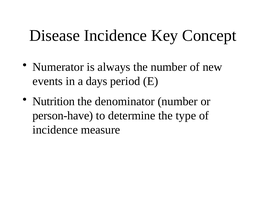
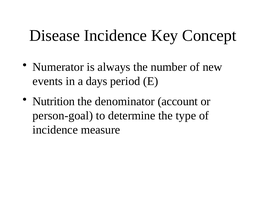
denominator number: number -> account
person-have: person-have -> person-goal
